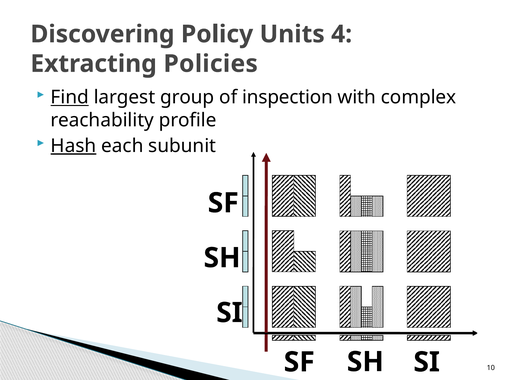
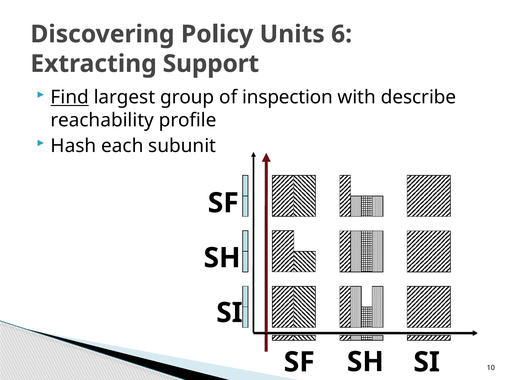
4: 4 -> 6
Policies: Policies -> Support
complex: complex -> describe
Hash underline: present -> none
